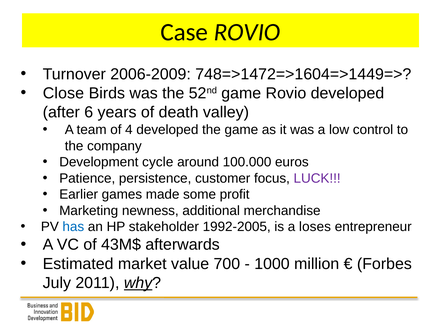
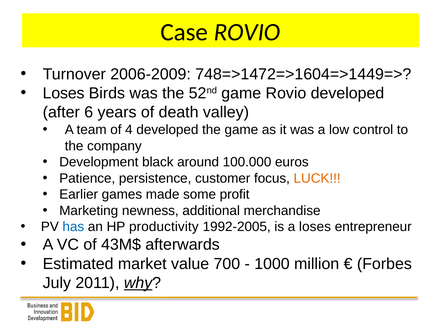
Close at (63, 93): Close -> Loses
cycle: cycle -> black
LUCK colour: purple -> orange
stakeholder: stakeholder -> productivity
